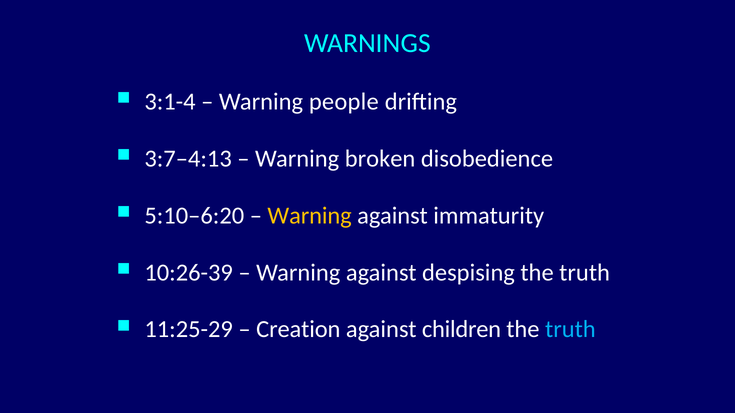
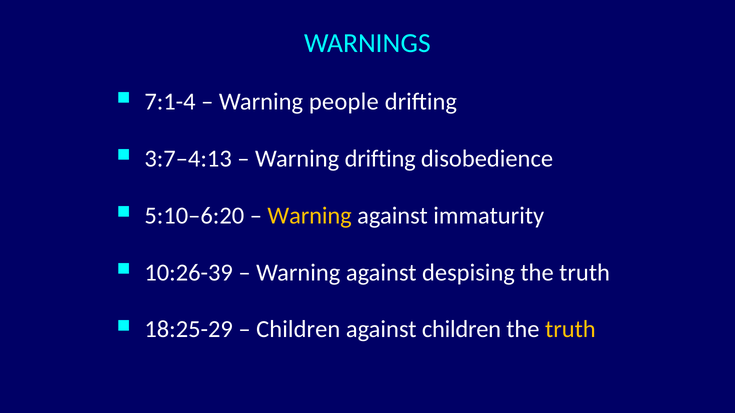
3:1-4: 3:1-4 -> 7:1-4
Warning broken: broken -> drifting
11:25-29: 11:25-29 -> 18:25-29
Creation at (298, 330): Creation -> Children
truth at (570, 330) colour: light blue -> yellow
